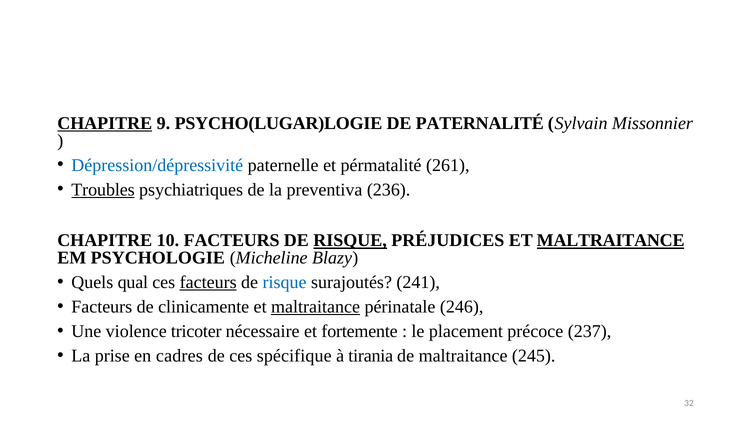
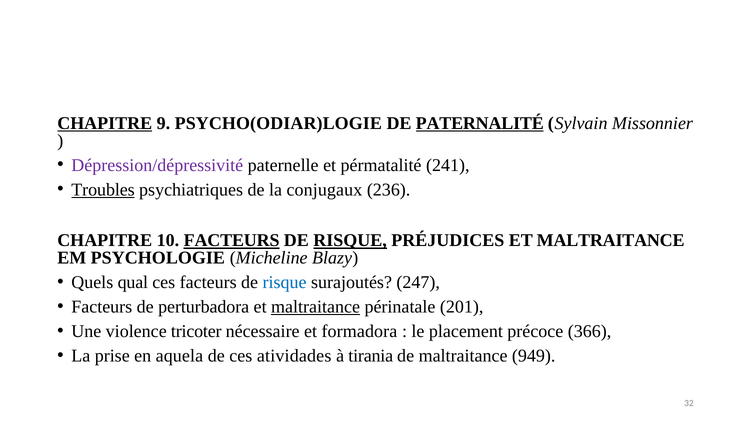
PSYCHO(LUGAR)LOGIE: PSYCHO(LUGAR)LOGIE -> PSYCHO(ODIAR)LOGIE
PATERNALITÉ underline: none -> present
Dépression/dépressivité colour: blue -> purple
261: 261 -> 241
preventiva: preventiva -> conjugaux
FACTEURS at (232, 241) underline: none -> present
MALTRAITANCE at (611, 241) underline: present -> none
facteurs at (208, 283) underline: present -> none
241: 241 -> 247
clinicamente: clinicamente -> perturbadora
246: 246 -> 201
fortemente: fortemente -> formadora
237: 237 -> 366
cadres: cadres -> aquela
spécifique: spécifique -> atividades
245: 245 -> 949
